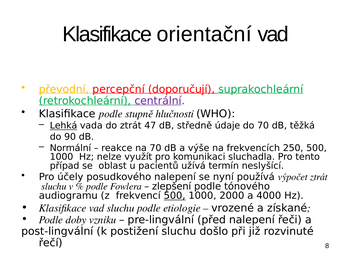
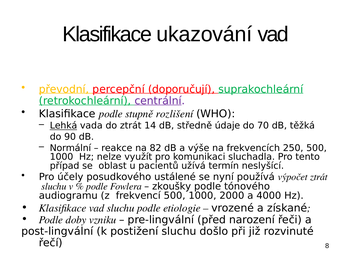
orientační: orientační -> ukazování
hlučnosti: hlučnosti -> rozlišení
47: 47 -> 14
na 70: 70 -> 82
posudkového nalepení: nalepení -> ustálené
zlepšení: zlepšení -> zkoušky
500 at (175, 195) underline: present -> none
před nalepení: nalepení -> narození
